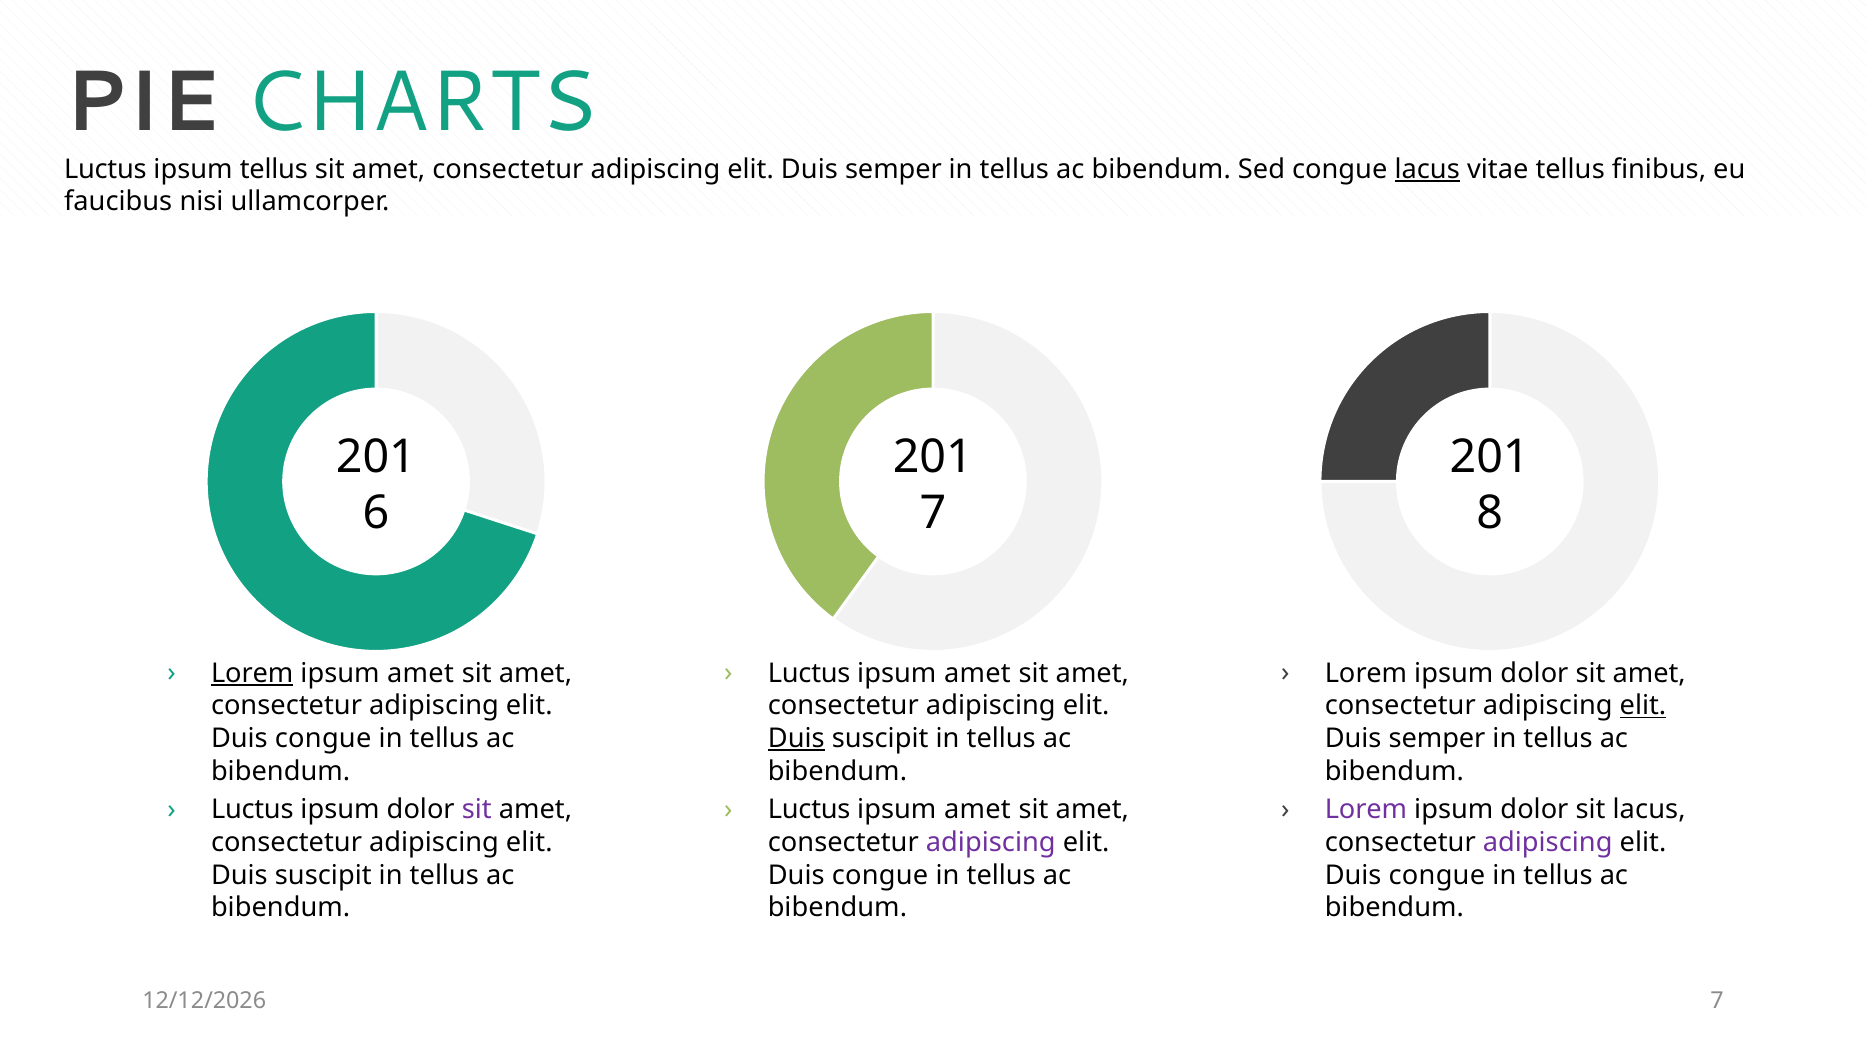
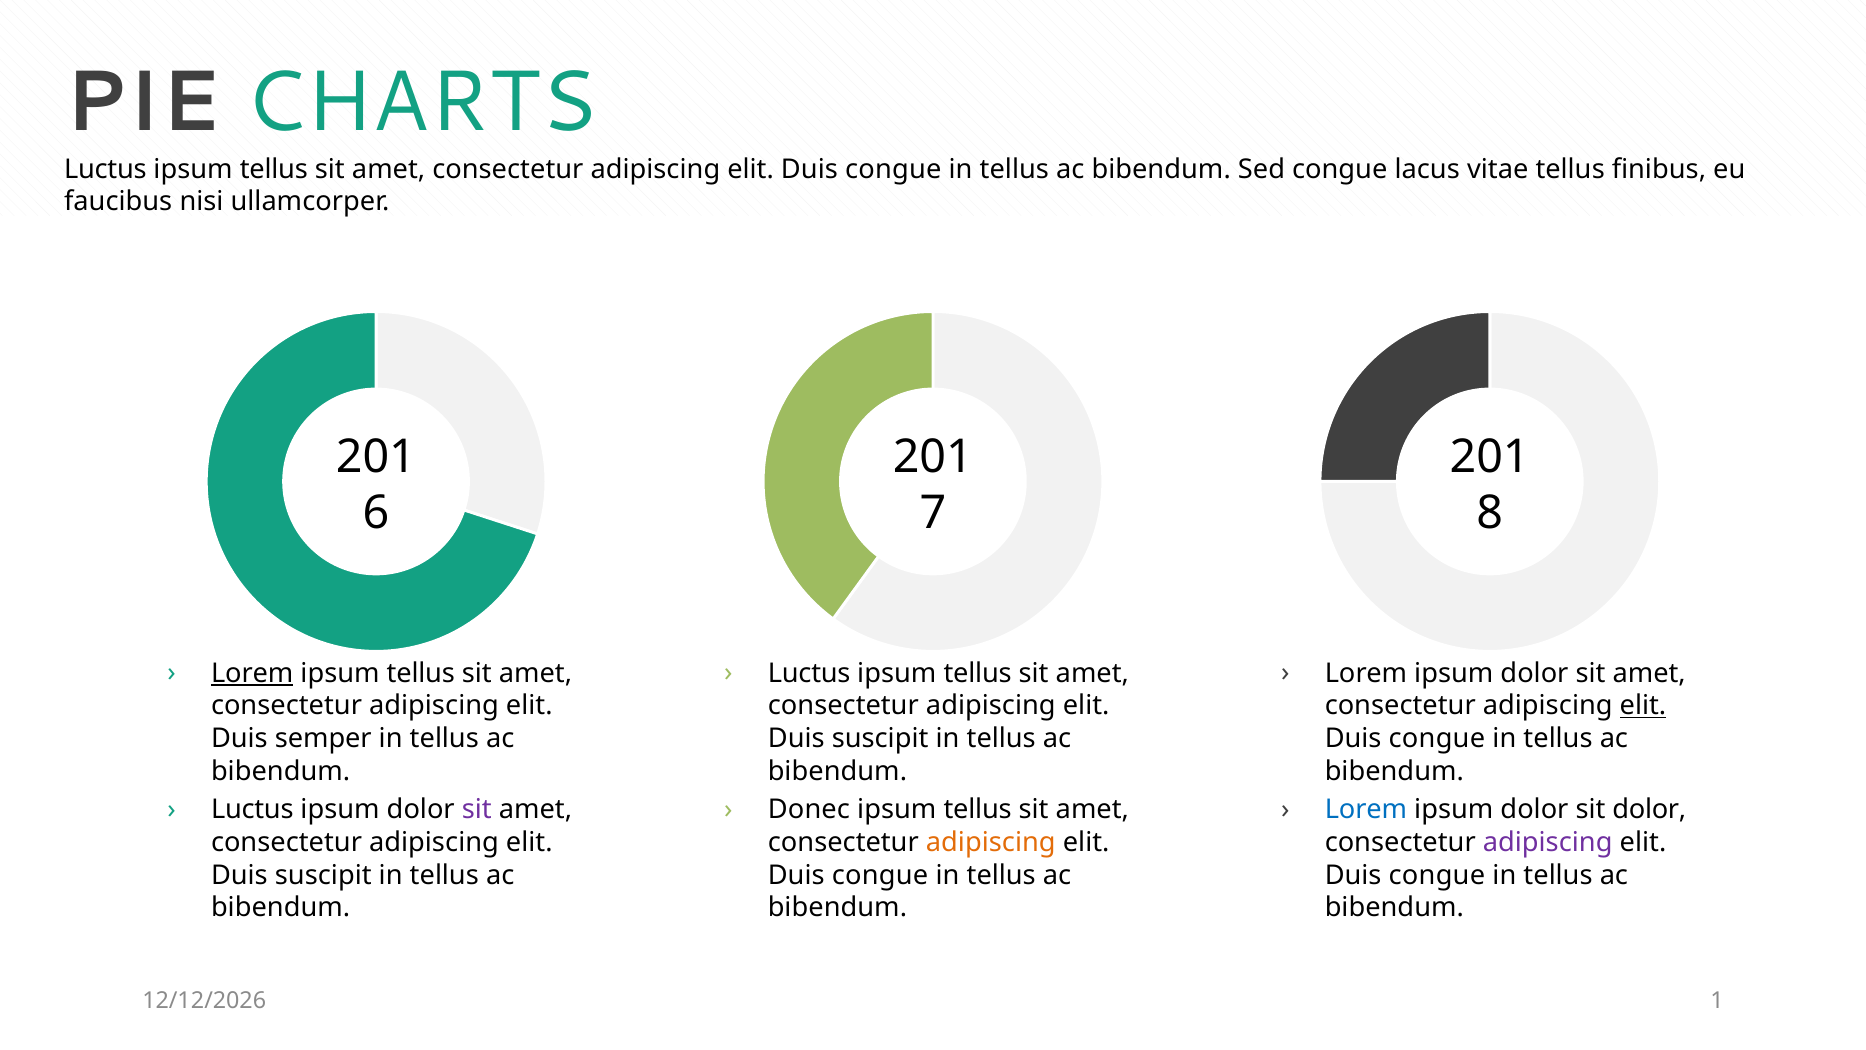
semper at (893, 169): semper -> congue
lacus at (1427, 169) underline: present -> none
amet at (421, 673): amet -> tellus
amet at (977, 673): amet -> tellus
congue at (323, 738): congue -> semper
Duis at (796, 738) underline: present -> none
semper at (1437, 738): semper -> congue
Luctus at (809, 809): Luctus -> Donec
amet at (977, 809): amet -> tellus
Lorem at (1366, 809) colour: purple -> blue
sit lacus: lacus -> dolor
adipiscing at (991, 842) colour: purple -> orange
7 at (1717, 1000): 7 -> 1
